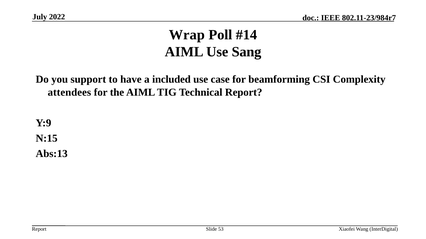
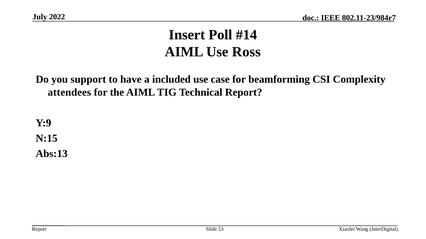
Wrap: Wrap -> Insert
Sang: Sang -> Ross
